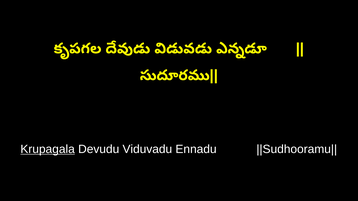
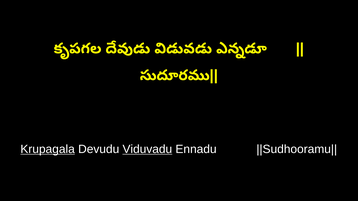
Viduvadu underline: none -> present
